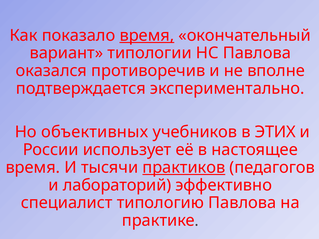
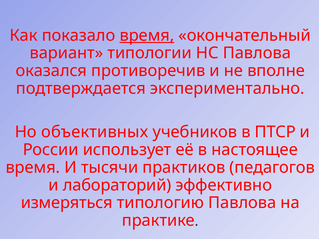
ЭТИХ: ЭТИХ -> ПТСР
практиков underline: present -> none
специалист: специалист -> измеряться
